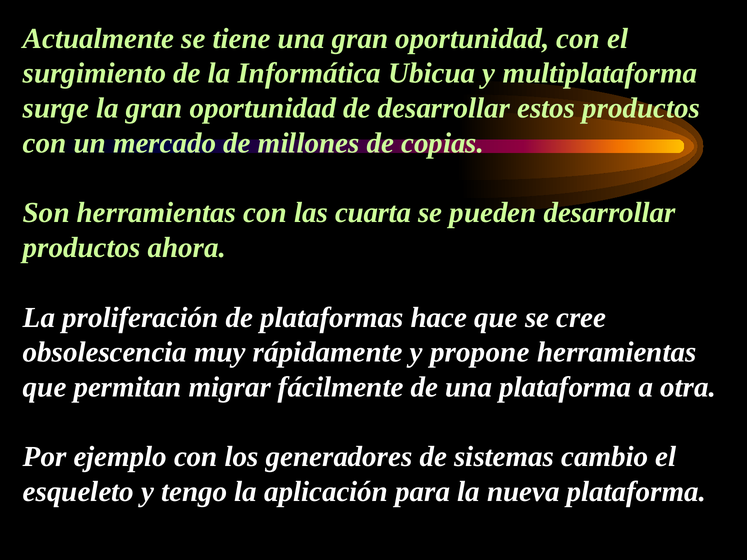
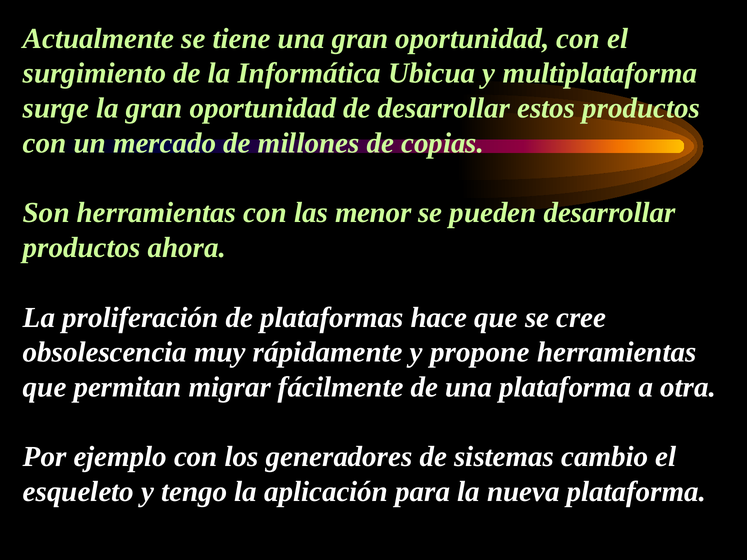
cuarta: cuarta -> menor
